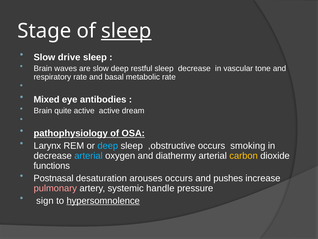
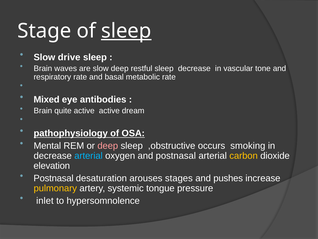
Larynx: Larynx -> Mental
deep at (108, 146) colour: light blue -> pink
and diathermy: diathermy -> postnasal
functions: functions -> elevation
arouses occurs: occurs -> stages
pulmonary colour: pink -> yellow
handle: handle -> tongue
sign: sign -> inlet
hypersomnolence underline: present -> none
